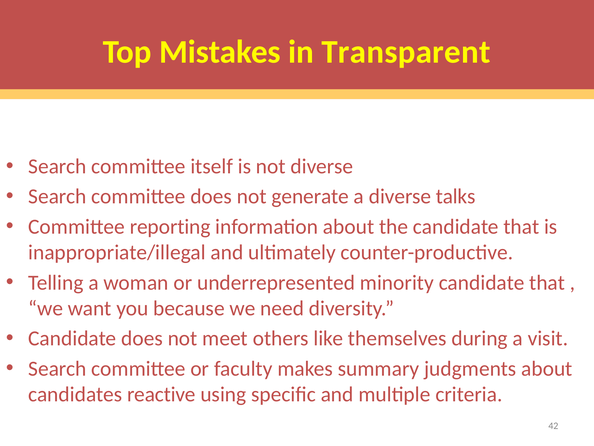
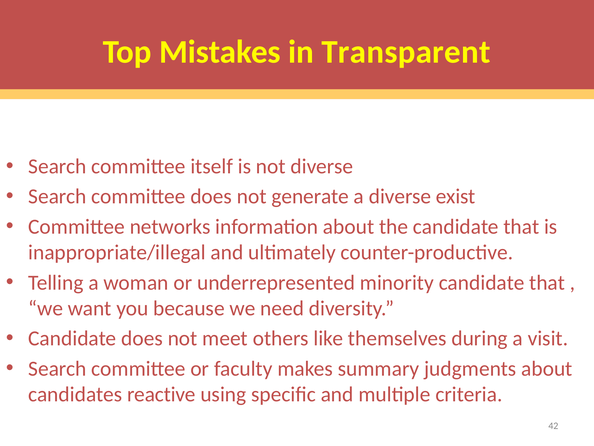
talks: talks -> exist
reporting: reporting -> networks
